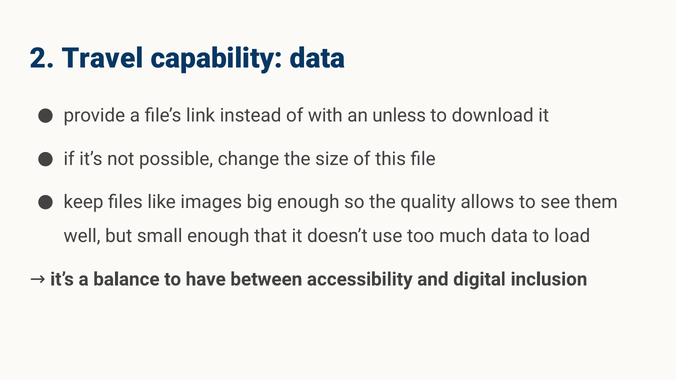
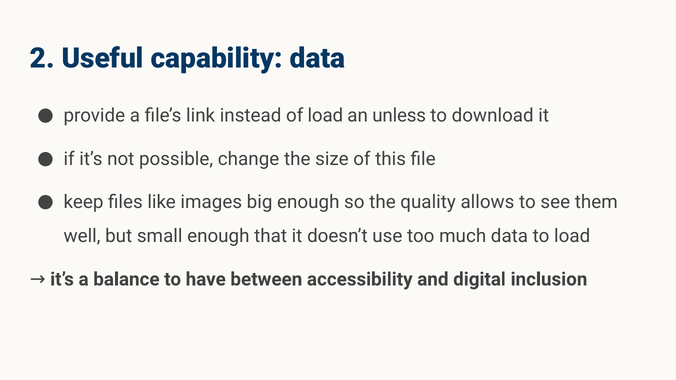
Travel: Travel -> Useful
of with: with -> load
